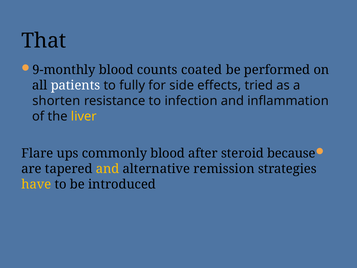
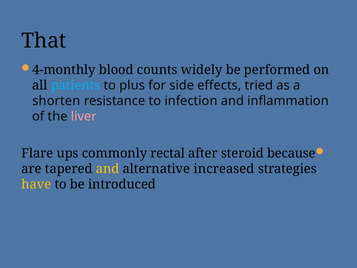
9-monthly: 9-monthly -> 4-monthly
coated: coated -> widely
patients colour: white -> light blue
fully: fully -> plus
liver colour: yellow -> pink
commonly blood: blood -> rectal
remission: remission -> increased
